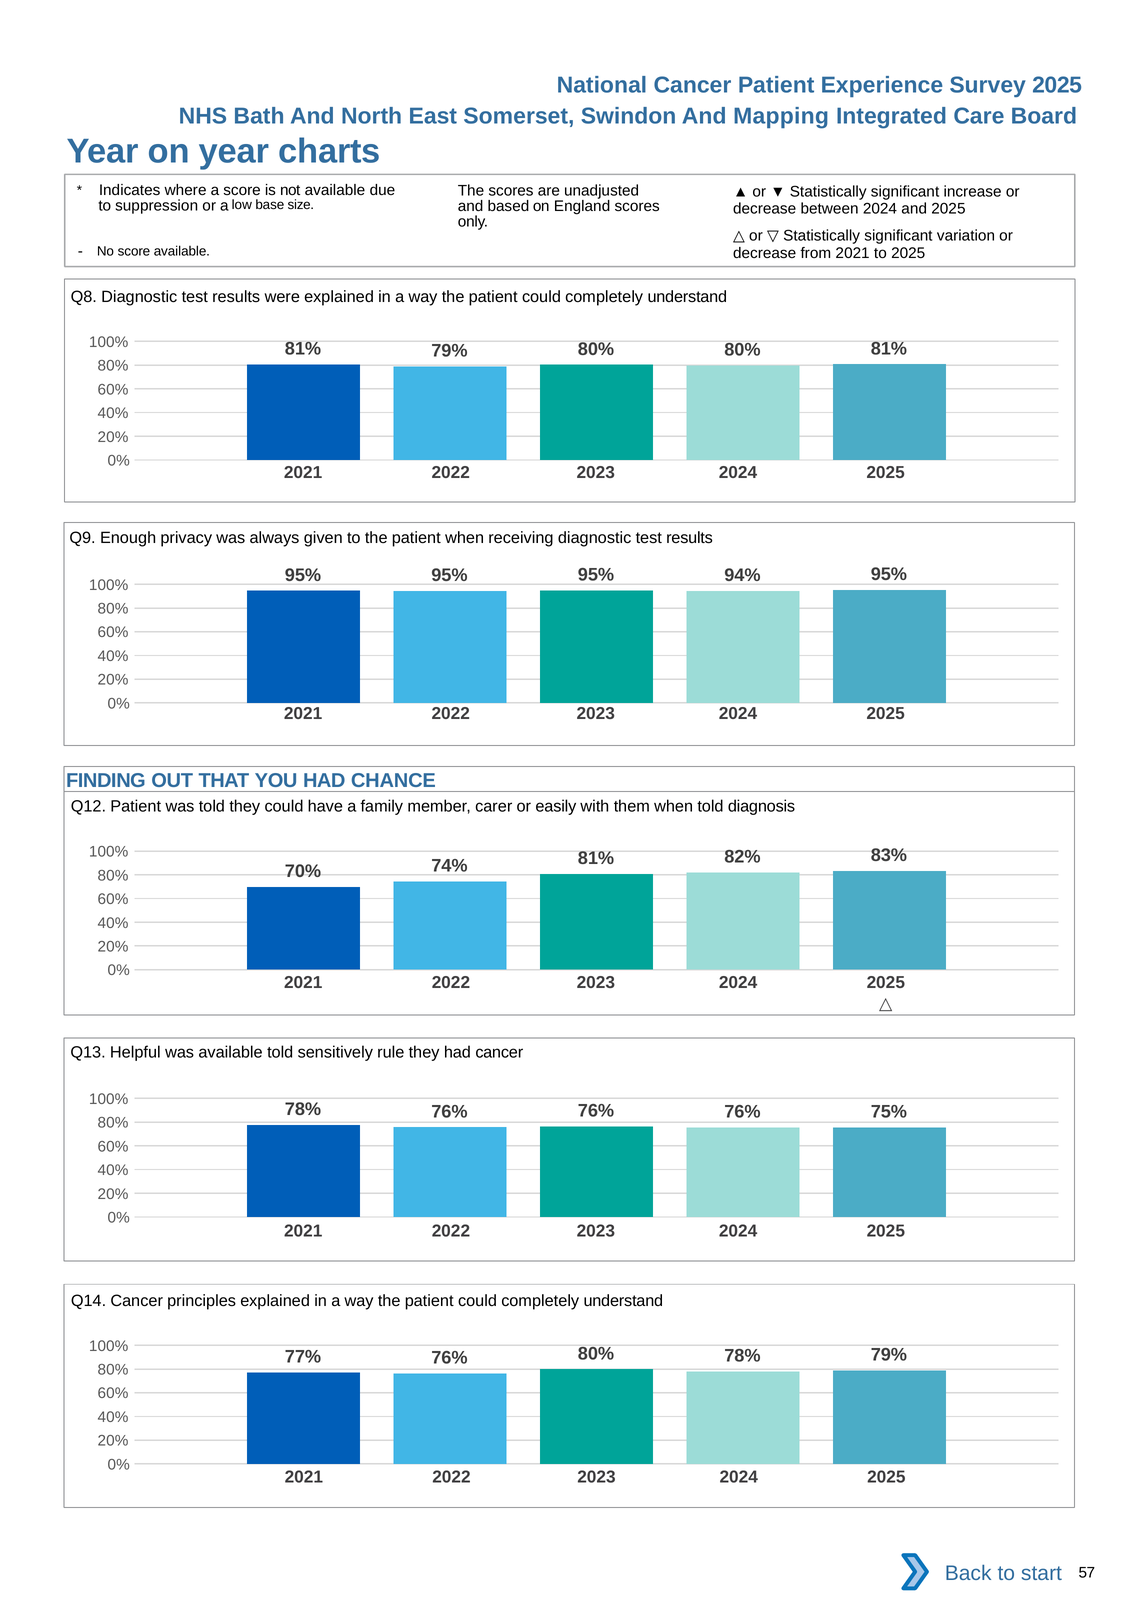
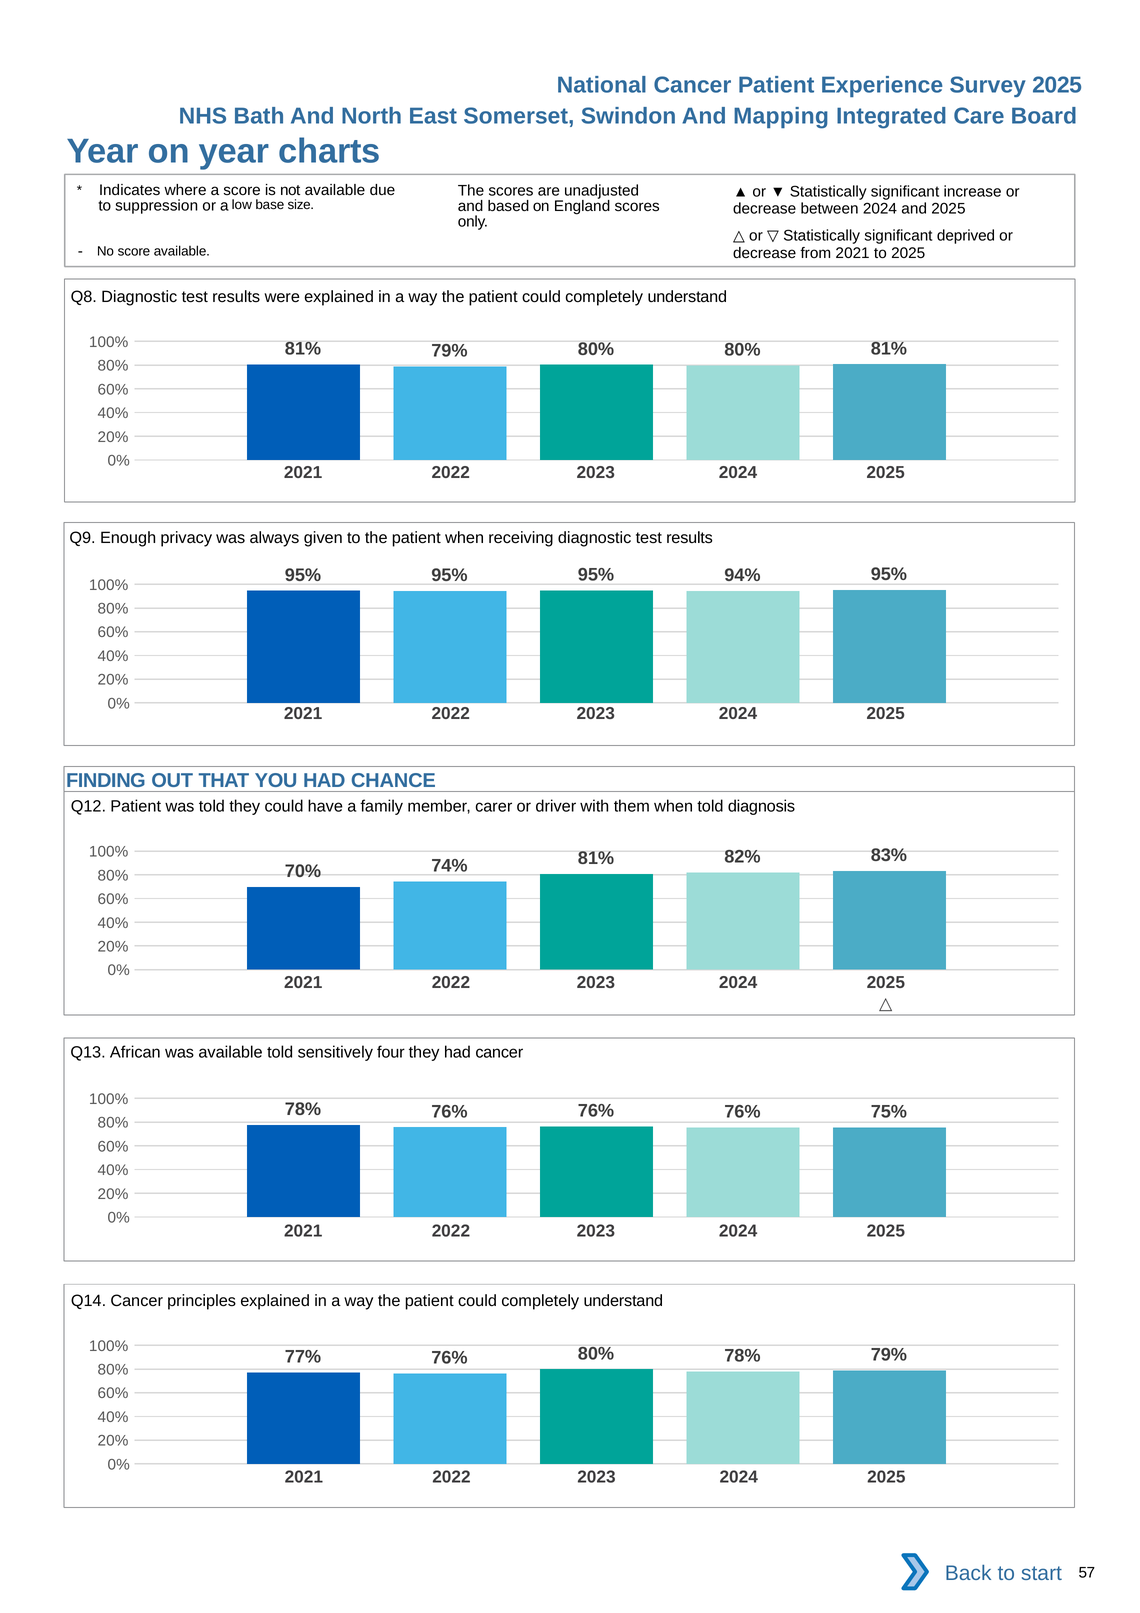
variation: variation -> deprived
easily: easily -> driver
Helpful: Helpful -> African
rule: rule -> four
